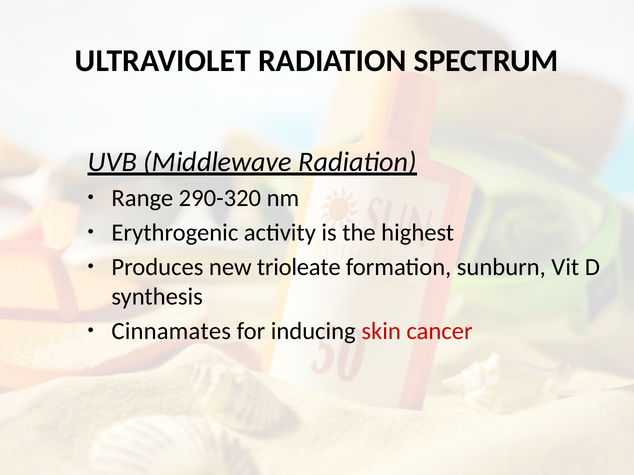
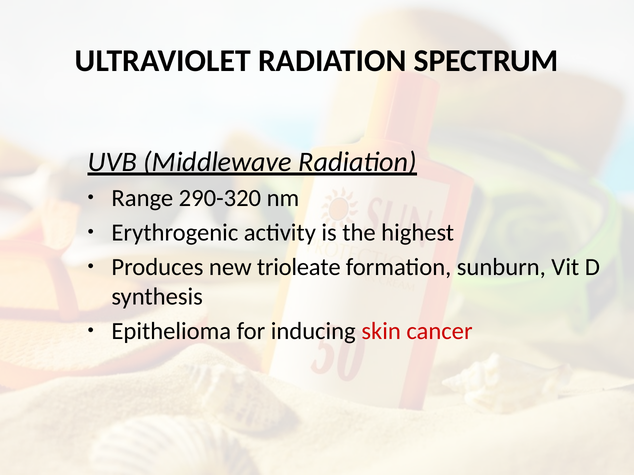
Cinnamates: Cinnamates -> Epithelioma
